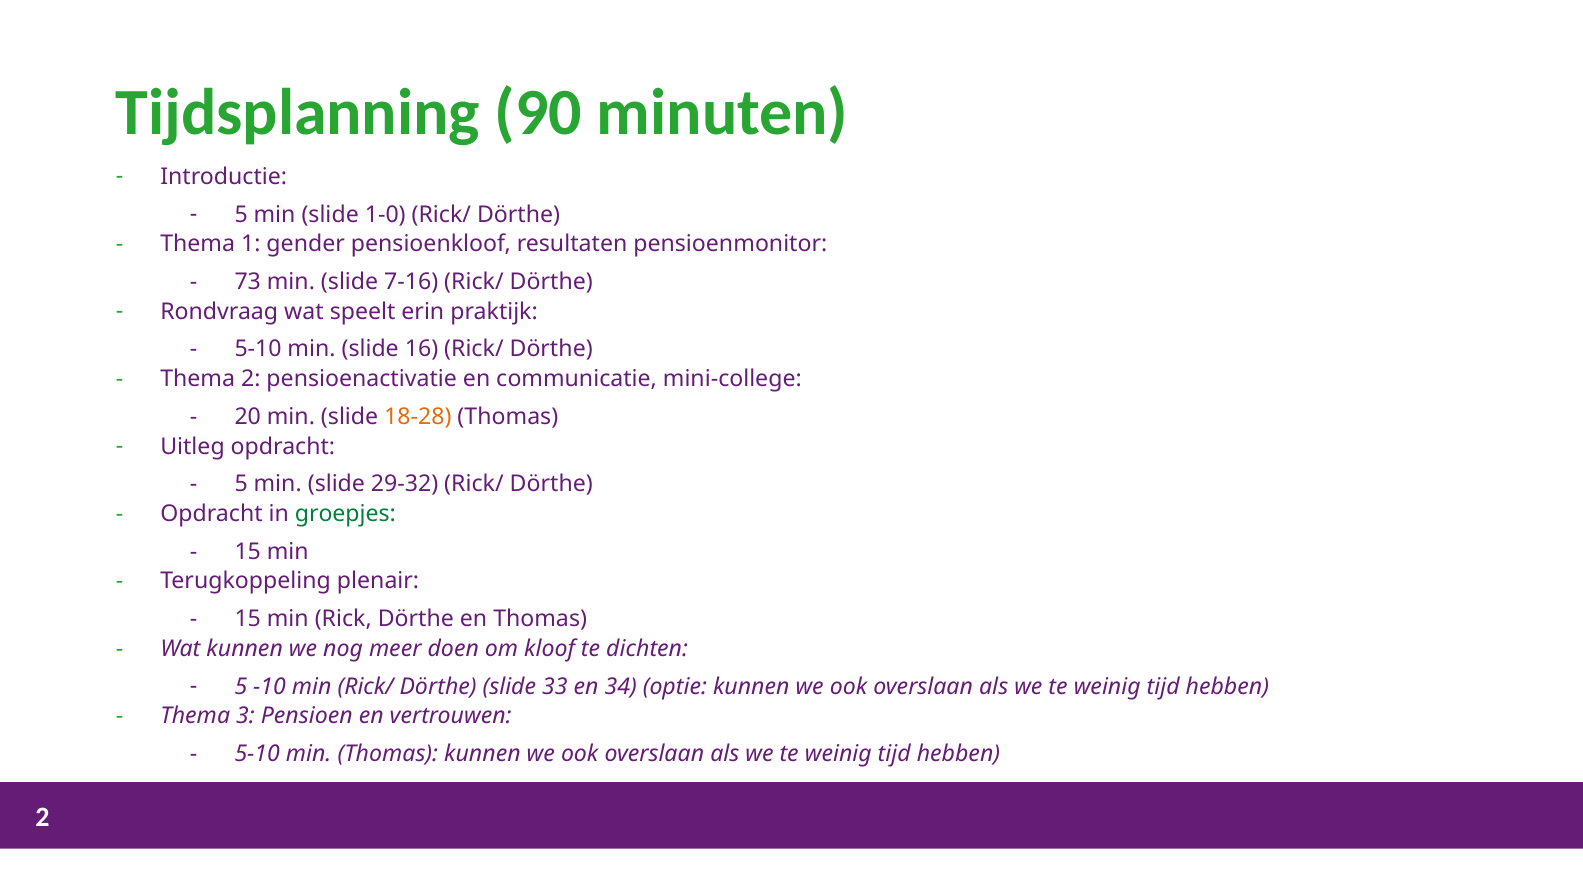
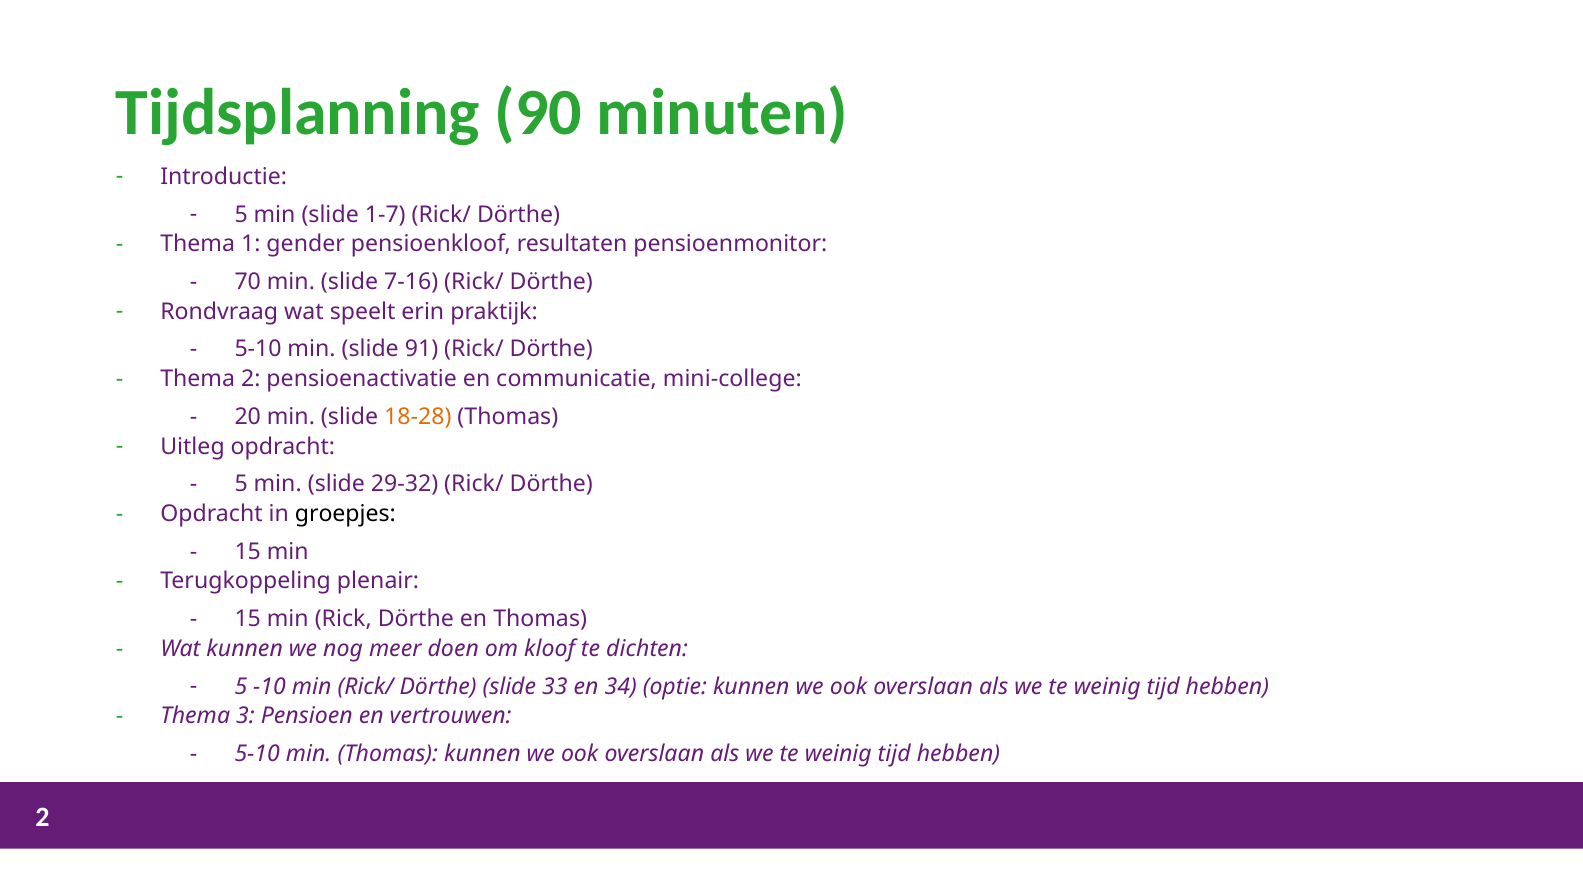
1-0: 1-0 -> 1-7
73: 73 -> 70
16: 16 -> 91
groepjes colour: green -> black
